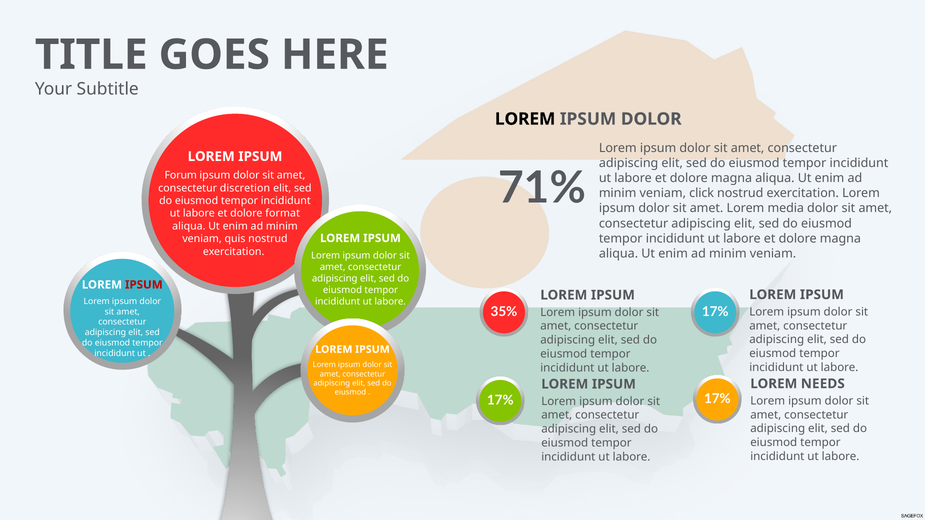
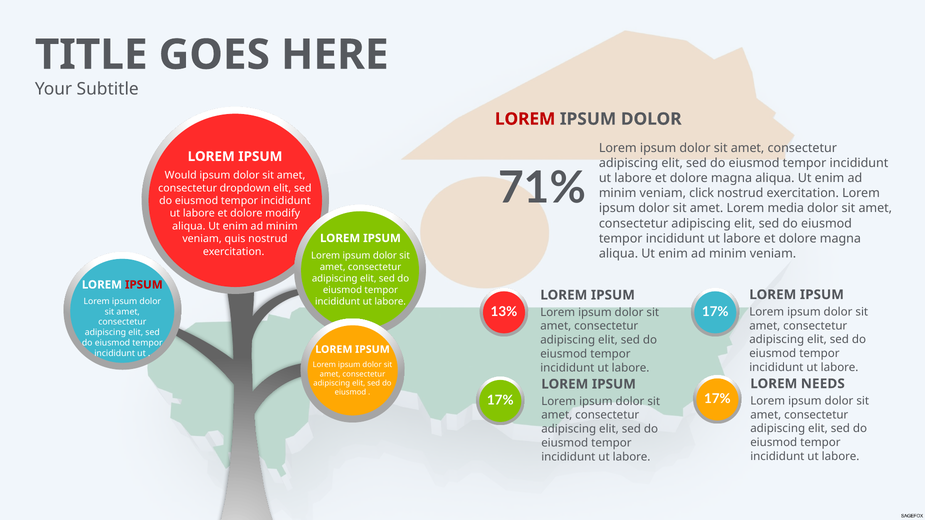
LOREM at (525, 119) colour: black -> red
Forum: Forum -> Would
discretion: discretion -> dropdown
format: format -> modify
35%: 35% -> 13%
